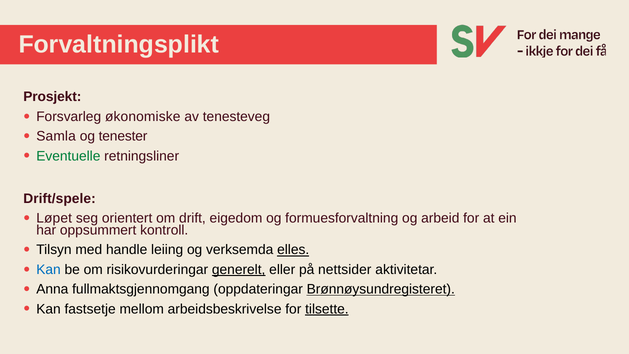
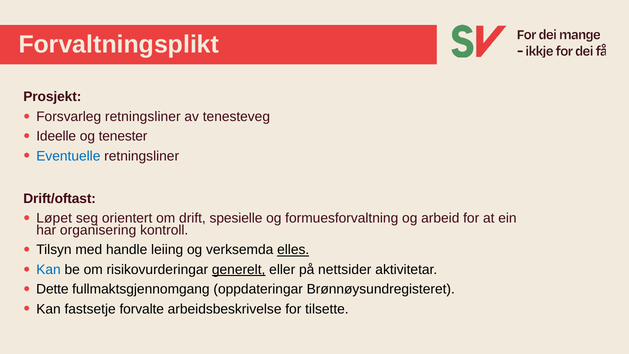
Forsvarleg økonomiske: økonomiske -> retningsliner
Samla: Samla -> Ideelle
Eventuelle colour: green -> blue
Drift/spele: Drift/spele -> Drift/oftast
eigedom: eigedom -> spesielle
oppsummert: oppsummert -> organisering
Anna: Anna -> Dette
Brønnøysundregisteret underline: present -> none
mellom: mellom -> forvalte
tilsette underline: present -> none
